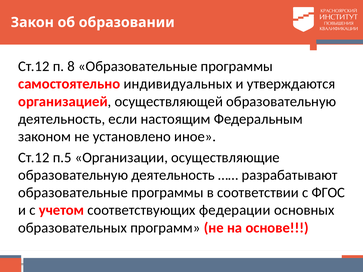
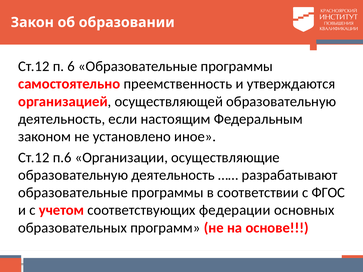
8: 8 -> 6
индивидуальных: индивидуальных -> преемственность
п.5: п.5 -> п.6
